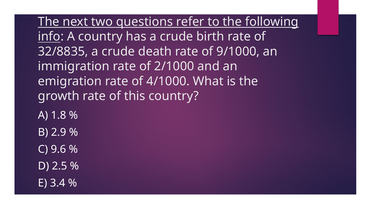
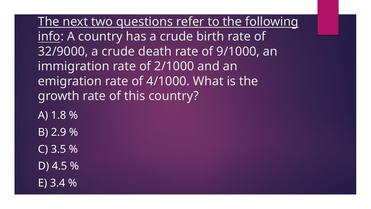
32/8835: 32/8835 -> 32/9000
9.6: 9.6 -> 3.5
2.5: 2.5 -> 4.5
